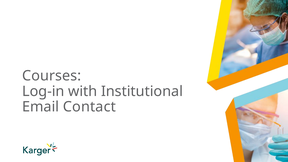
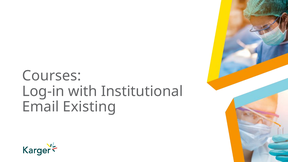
Contact: Contact -> Existing
